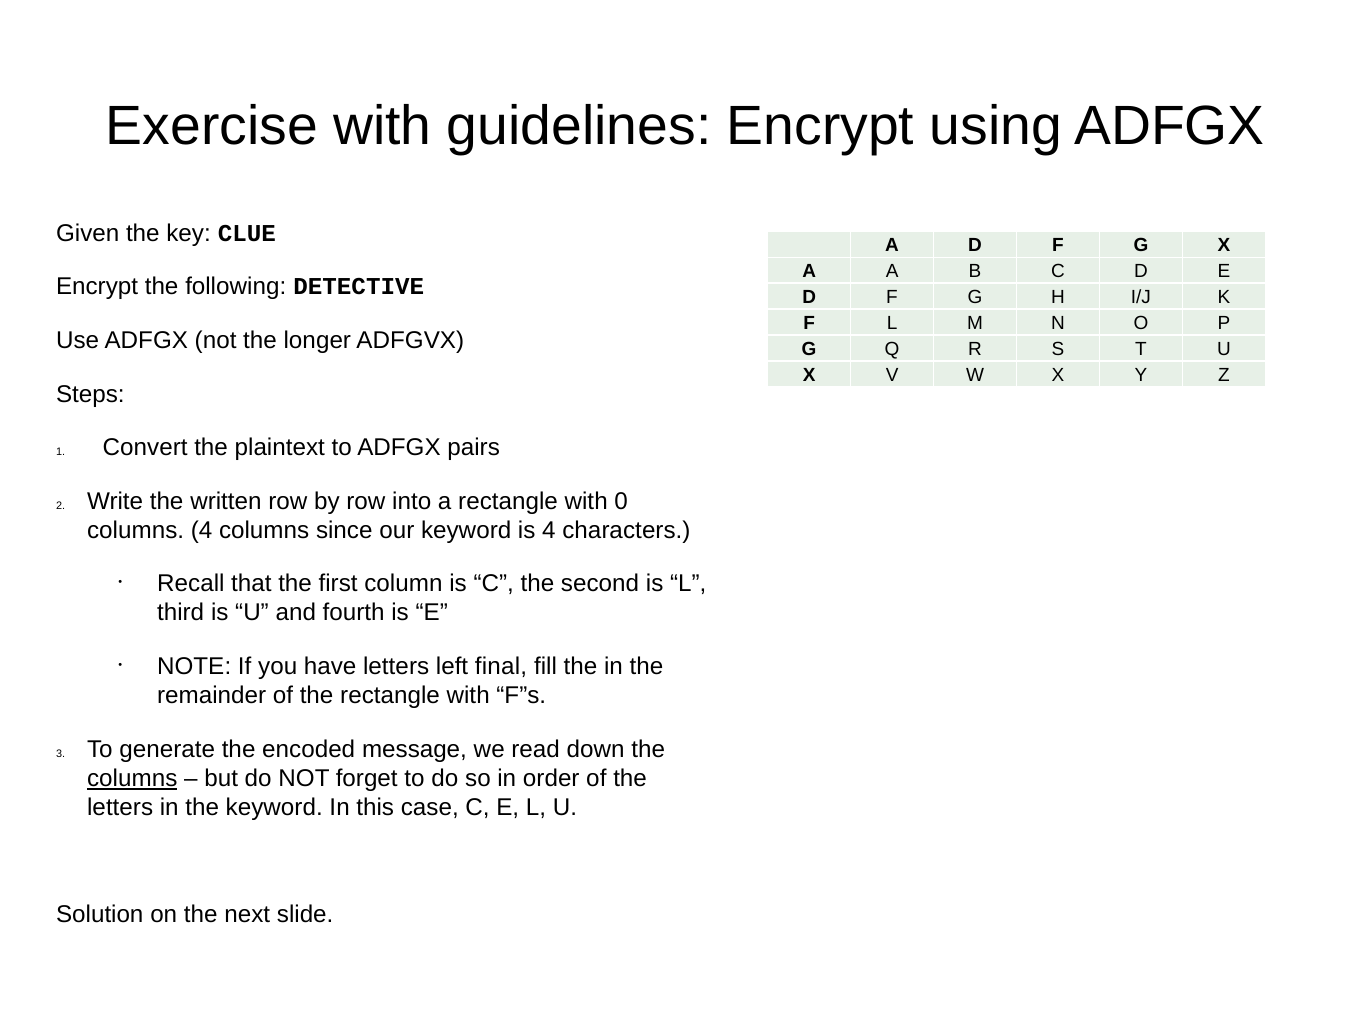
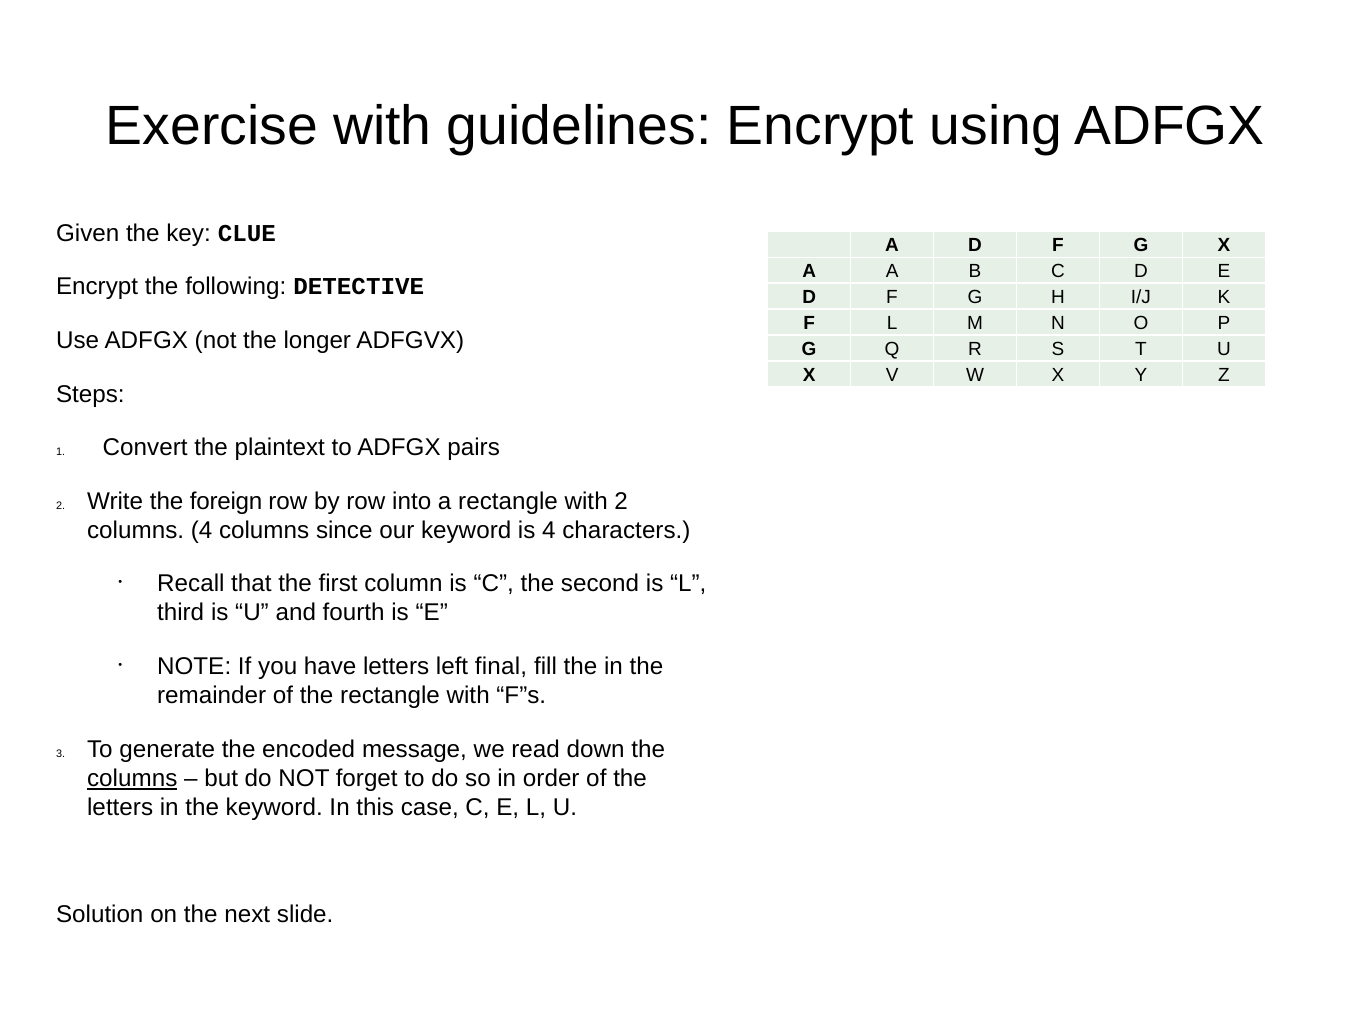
written: written -> foreign
with 0: 0 -> 2
